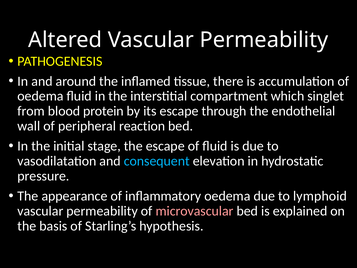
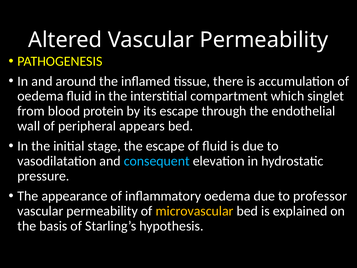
reaction: reaction -> appears
lymphoid: lymphoid -> professor
microvascular colour: pink -> yellow
